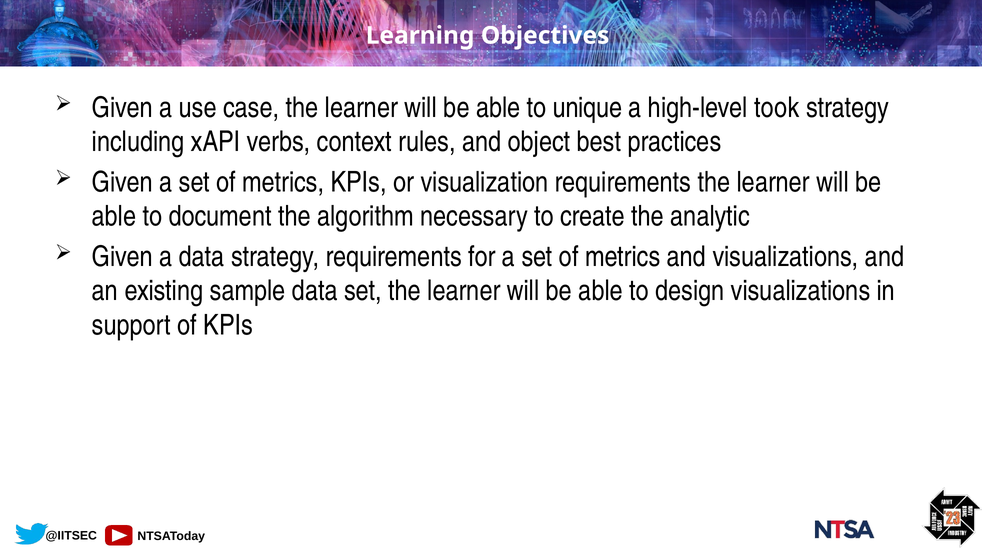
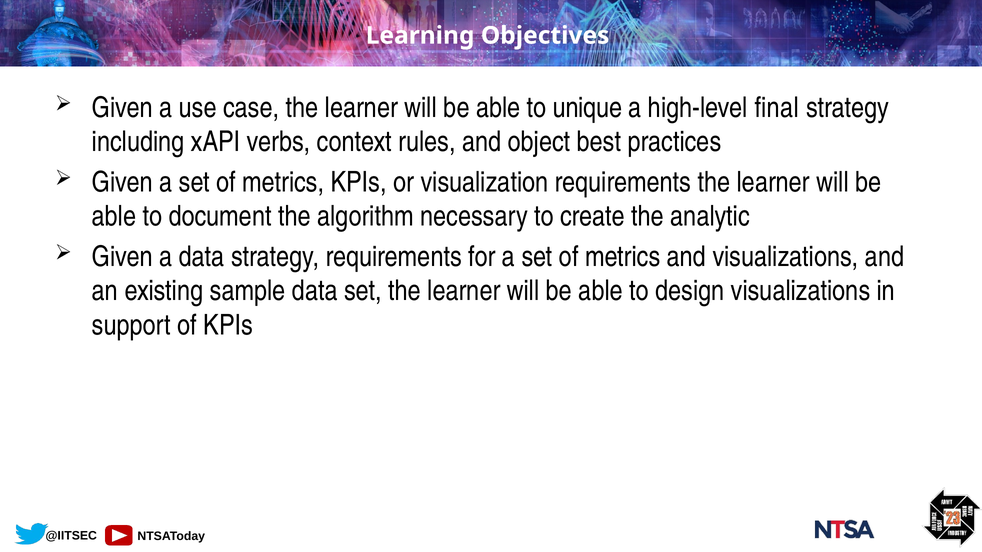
took: took -> final
